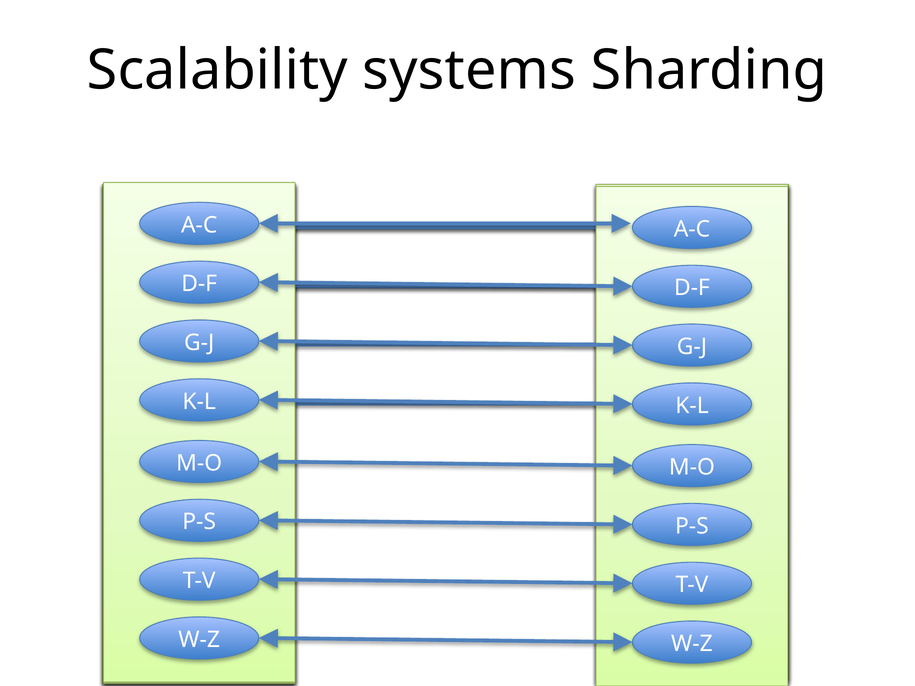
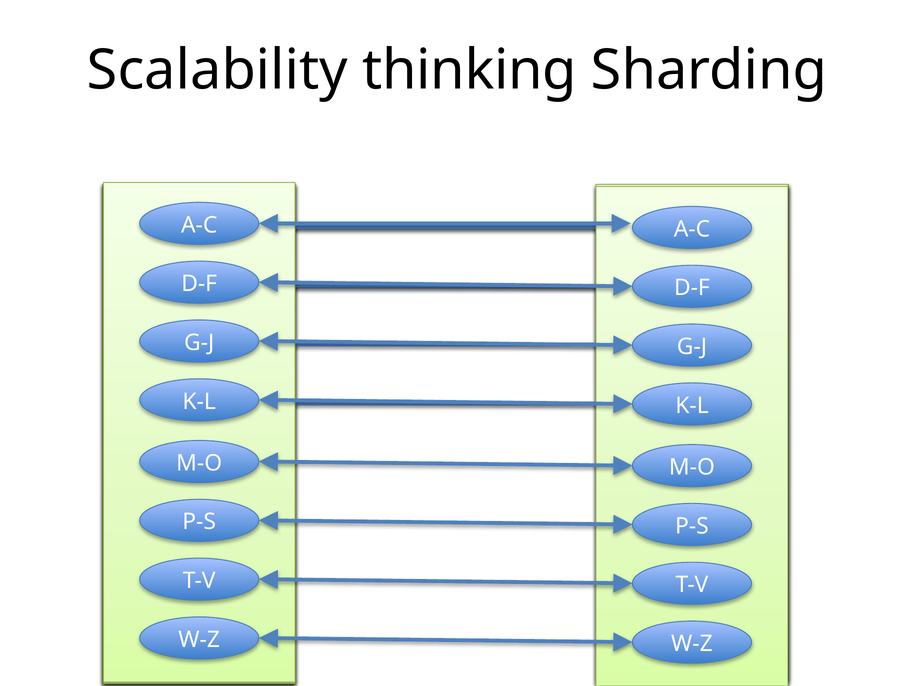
systems: systems -> thinking
